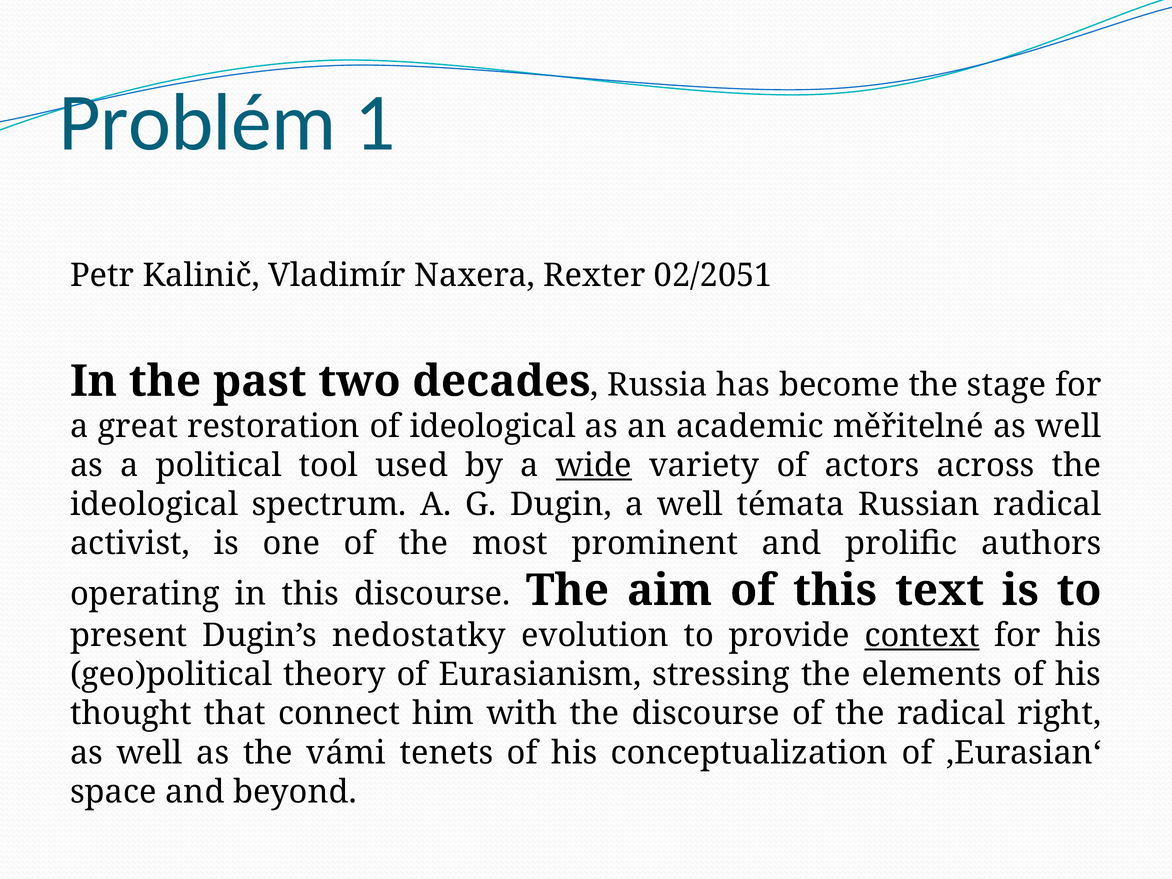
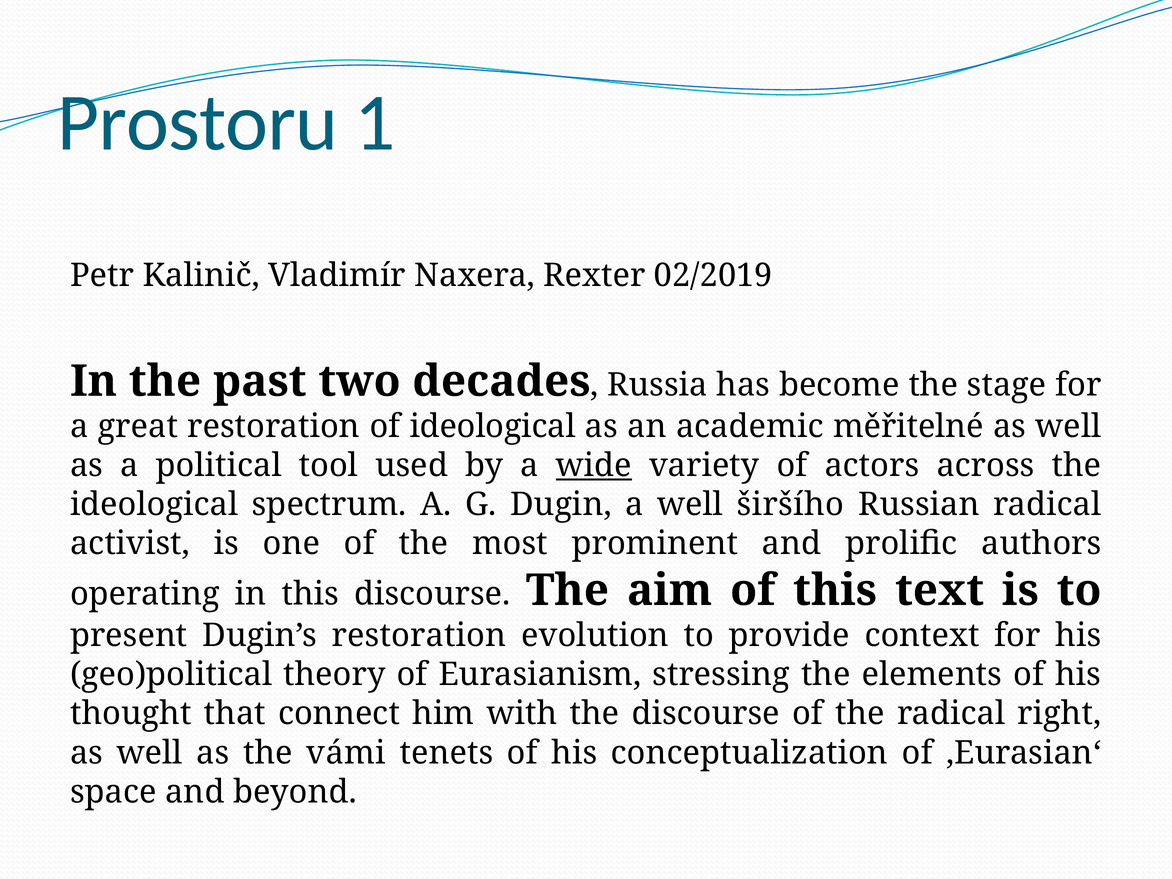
Problém: Problém -> Prostoru
02/2051: 02/2051 -> 02/2019
témata: témata -> širšího
Dugin’s nedostatky: nedostatky -> restoration
context underline: present -> none
